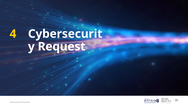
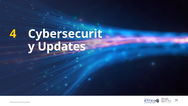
Request: Request -> Updates
